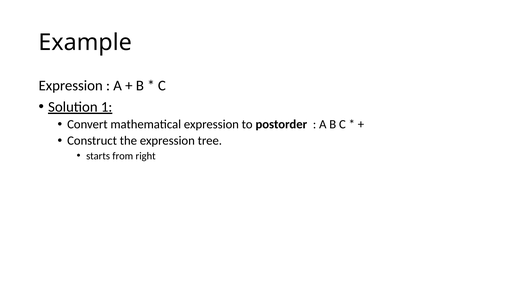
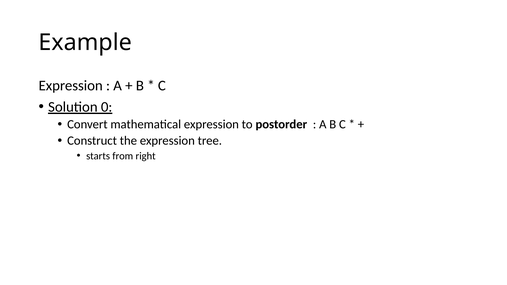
1: 1 -> 0
